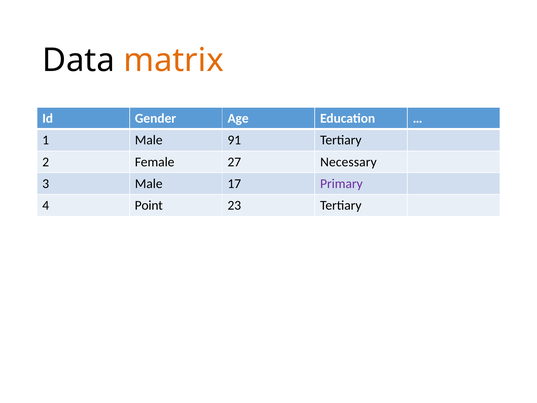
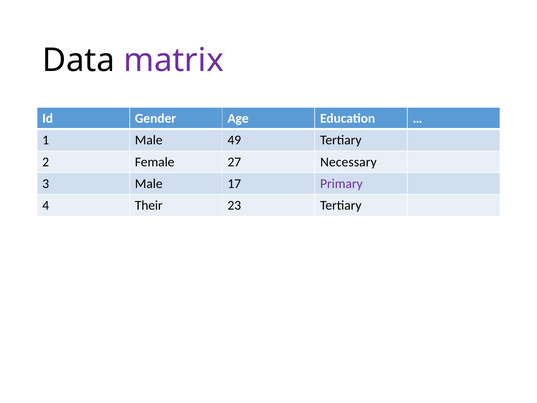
matrix colour: orange -> purple
91: 91 -> 49
Point: Point -> Their
